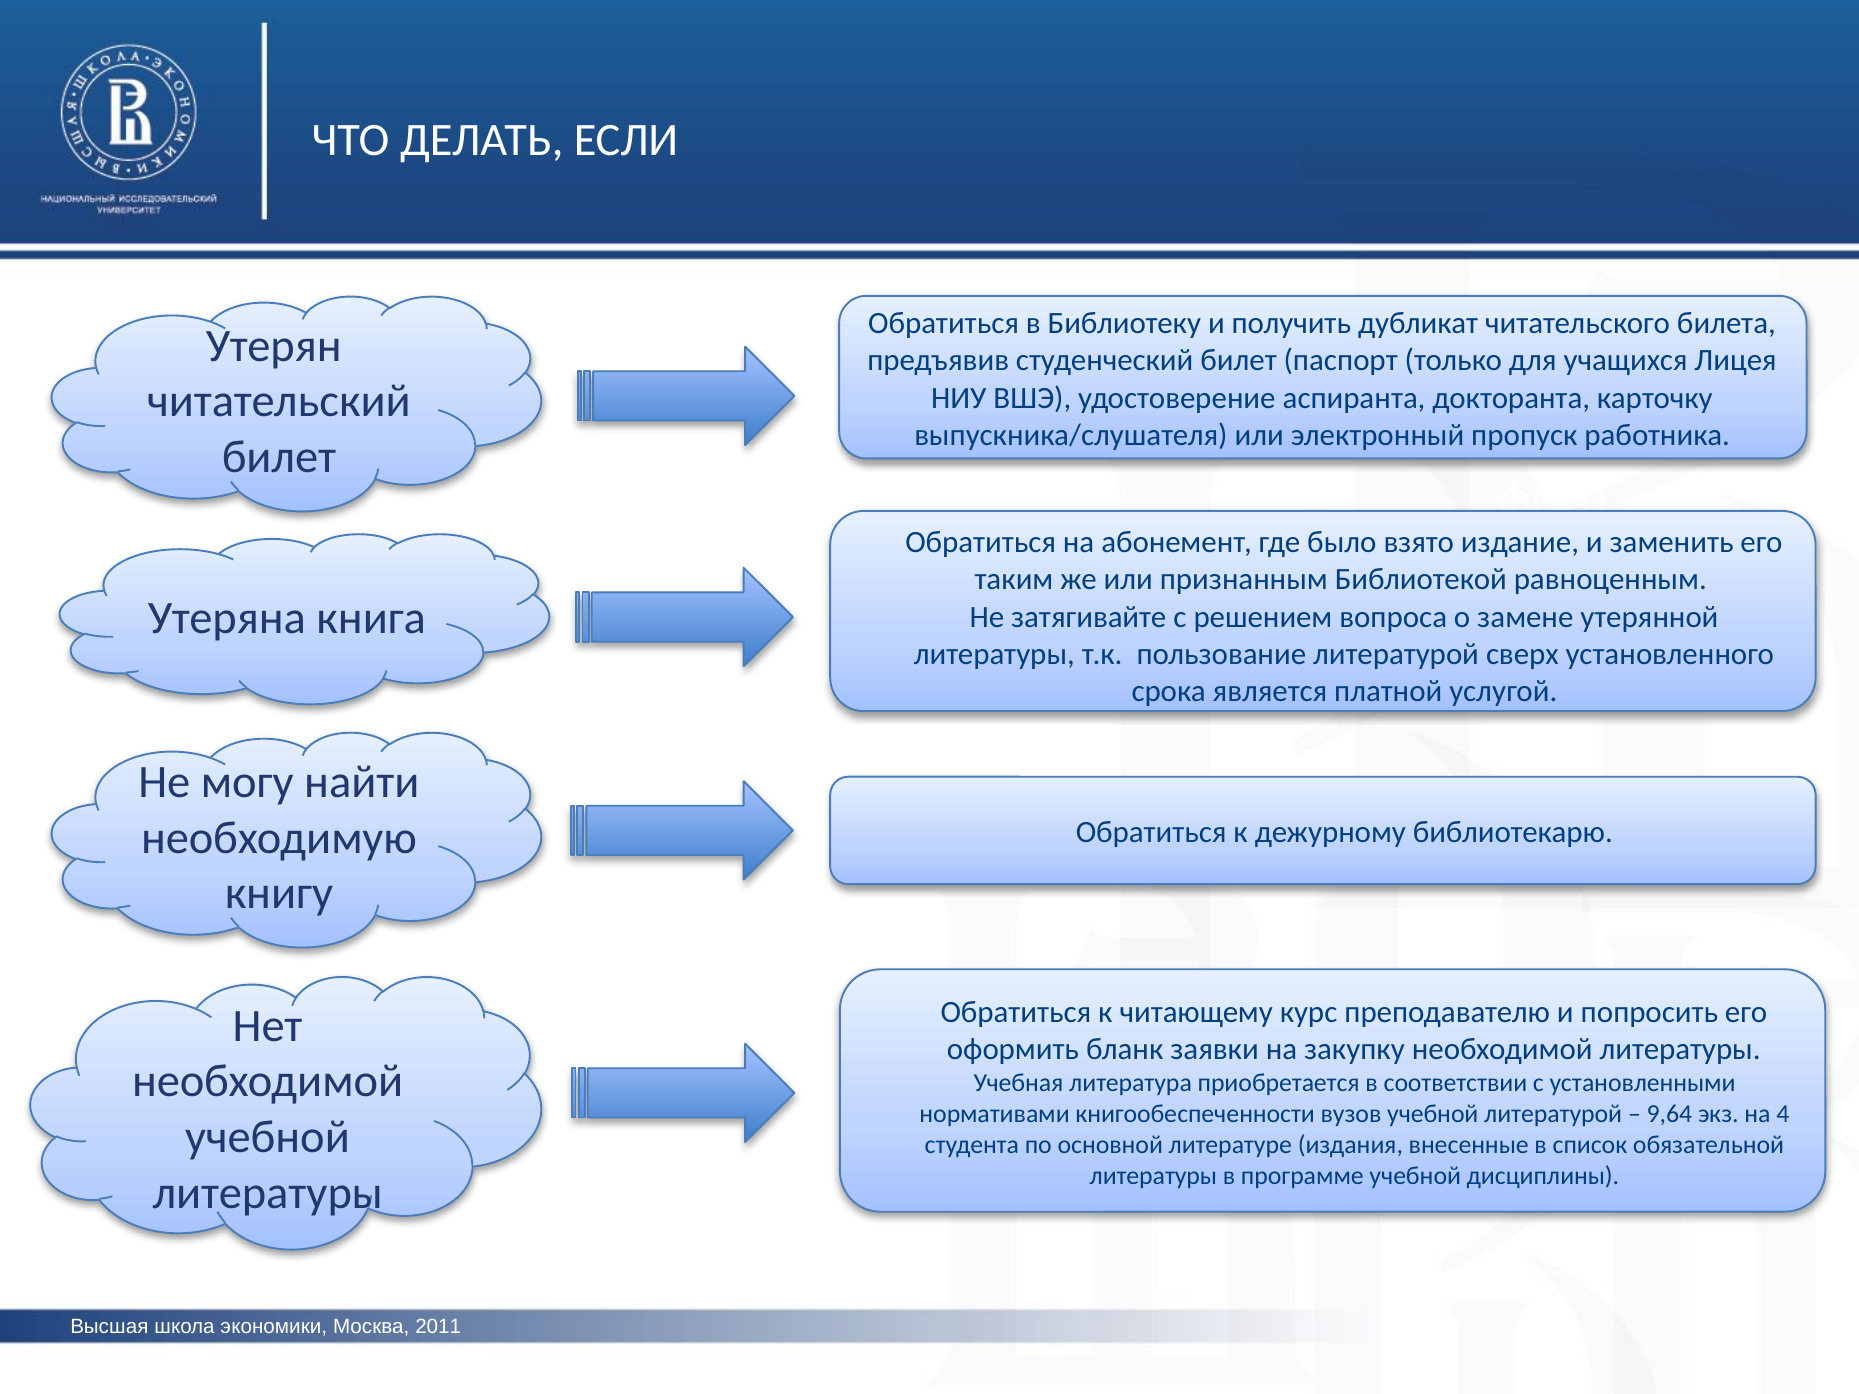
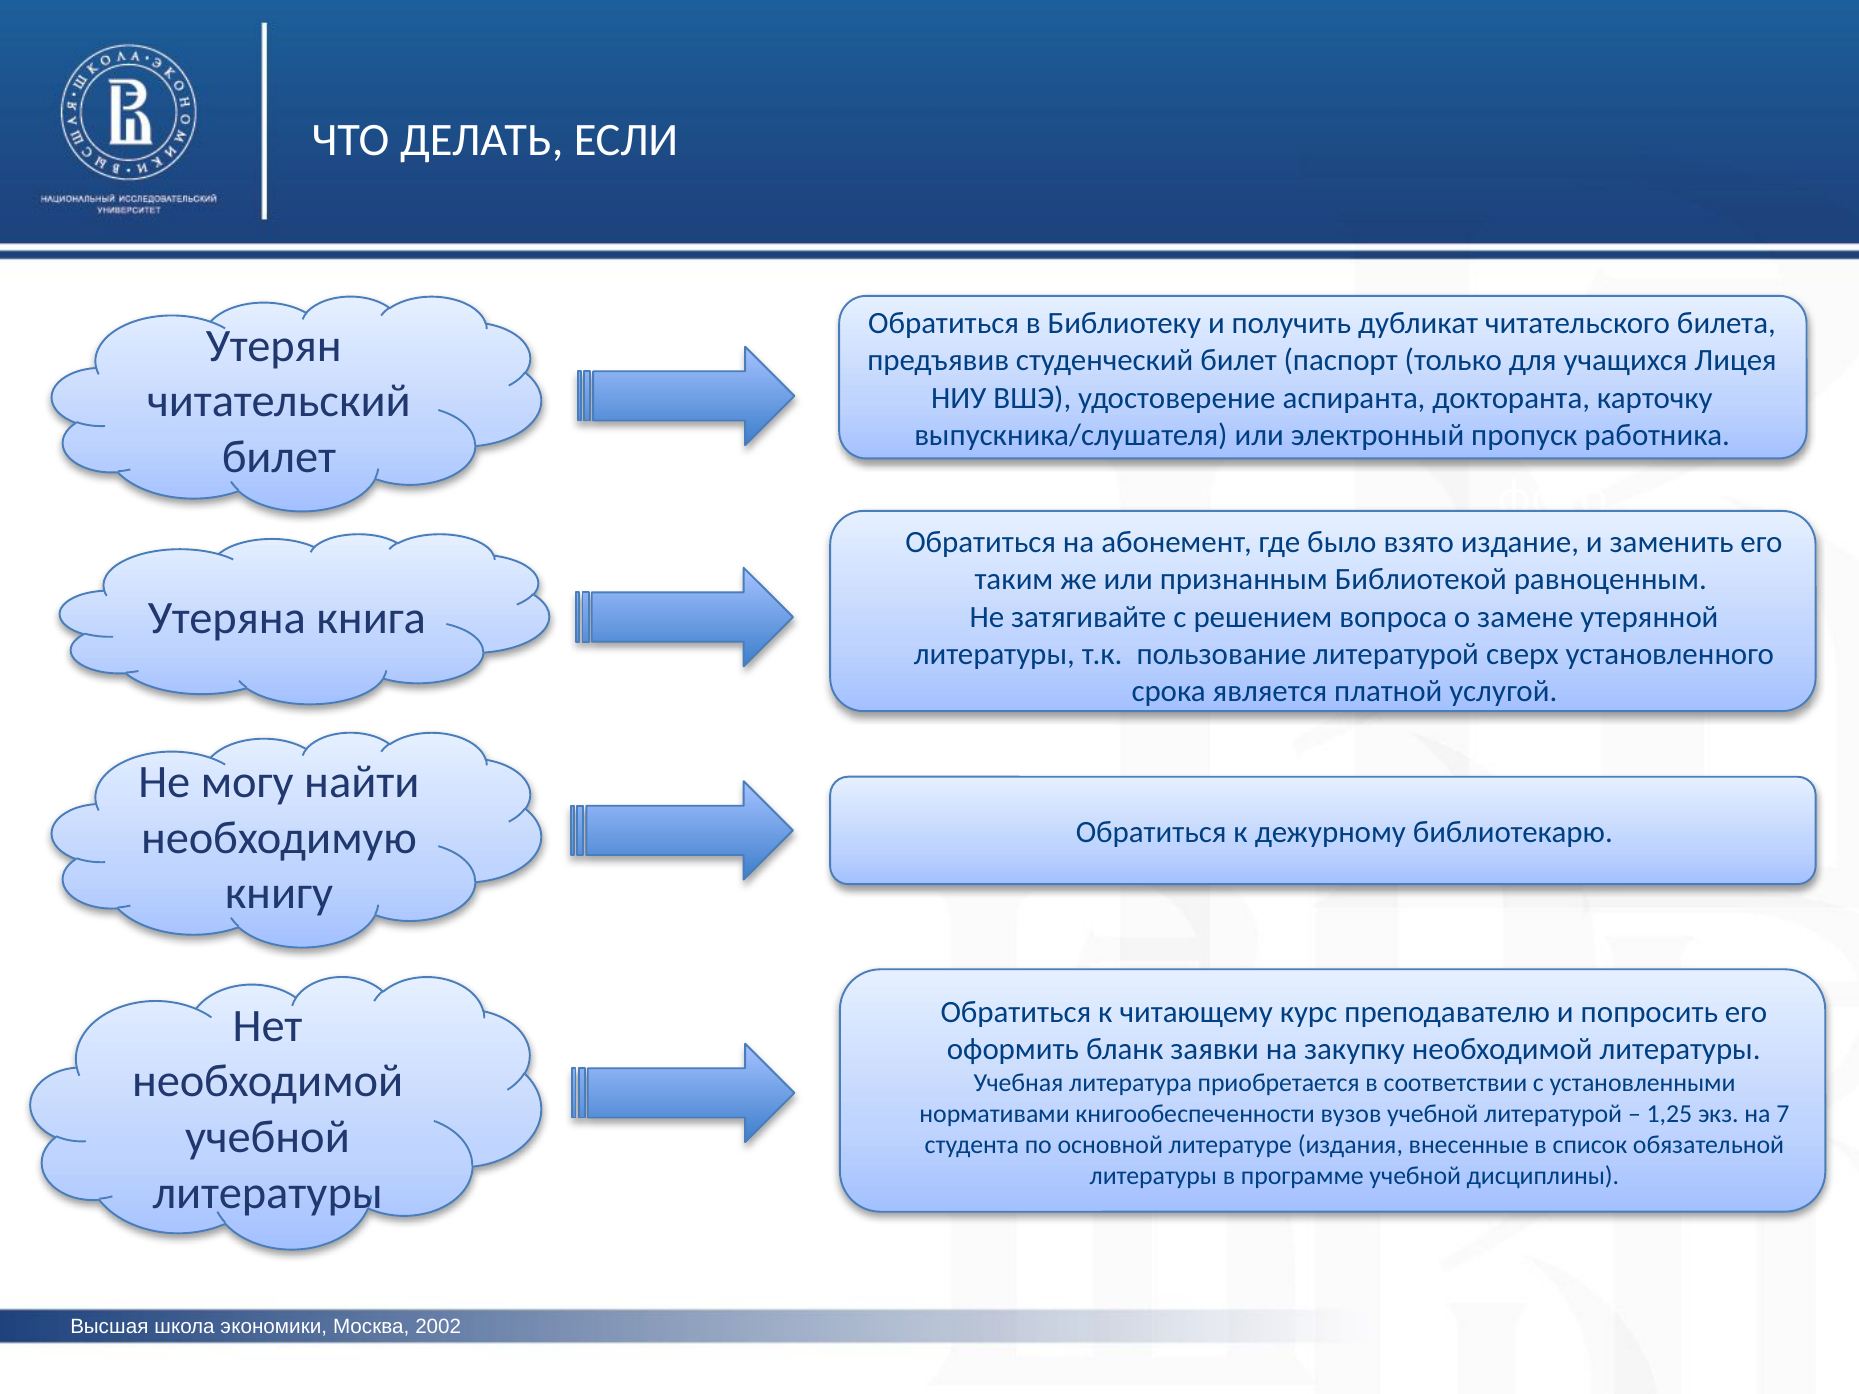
9,64: 9,64 -> 1,25
4: 4 -> 7
2011: 2011 -> 2002
